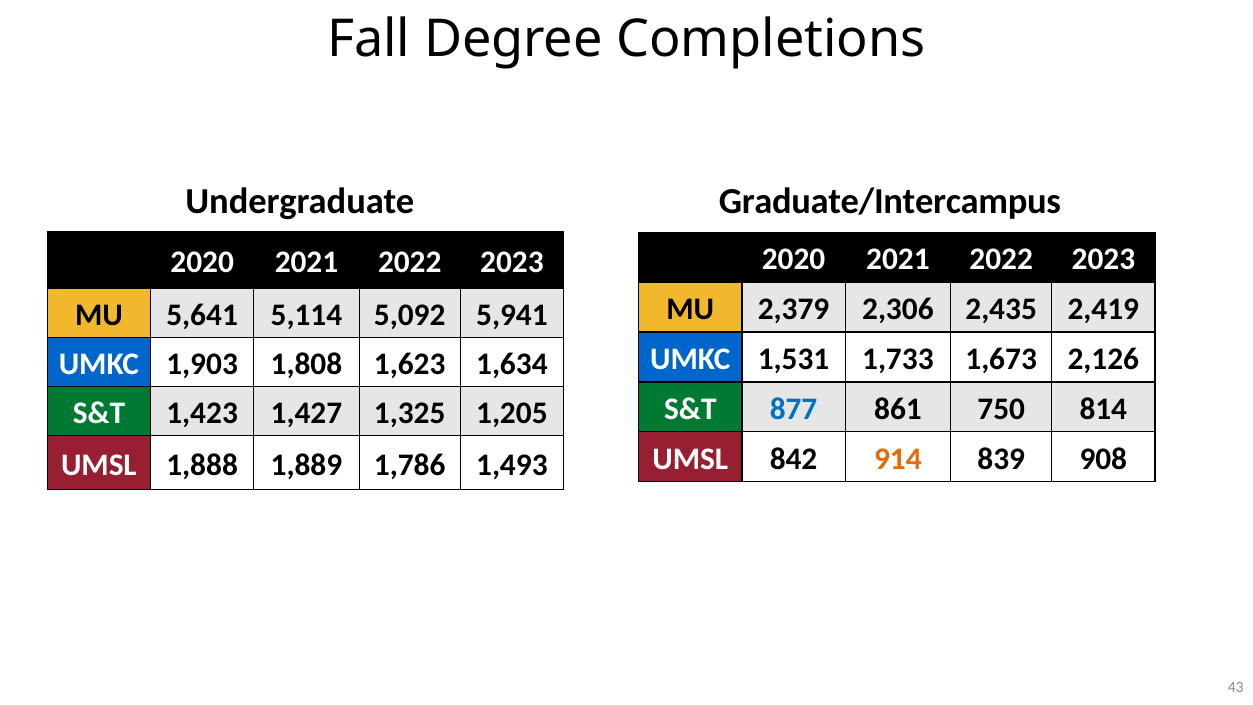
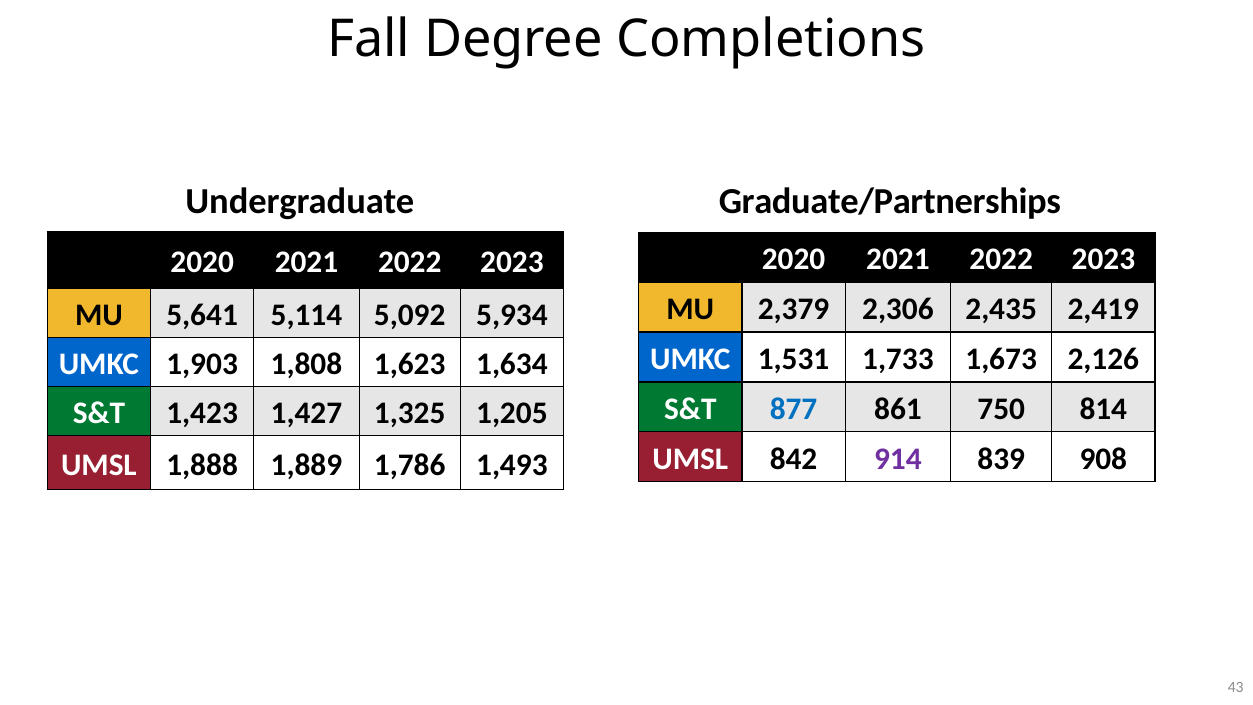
Graduate/Intercampus: Graduate/Intercampus -> Graduate/Partnerships
5,941: 5,941 -> 5,934
914 colour: orange -> purple
